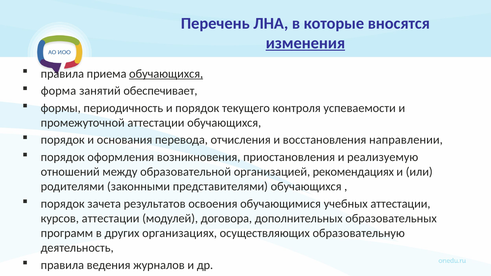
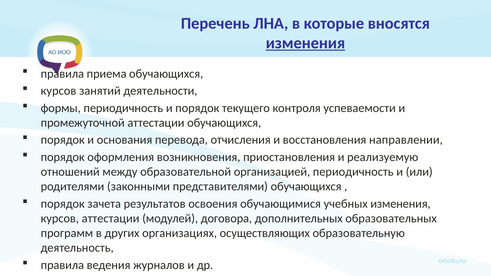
обучающихся at (166, 74) underline: present -> none
форма at (59, 91): форма -> курсов
обеспечивает: обеспечивает -> деятельности
организацией рекомендациях: рекомендациях -> периодичность
учебных аттестации: аттестации -> изменения
